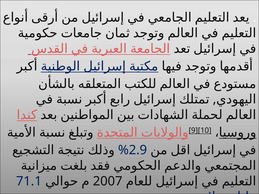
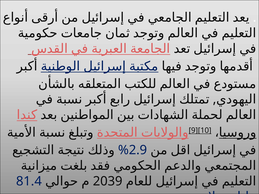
71.1: 71.1 -> 81.4
2007: 2007 -> 2039
